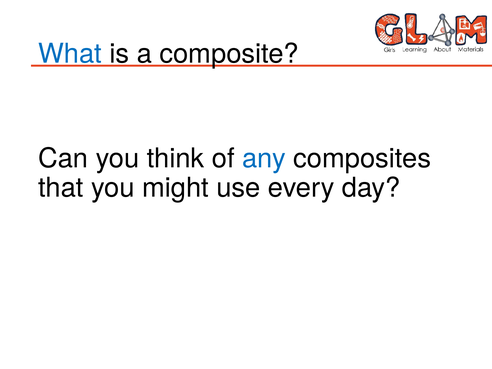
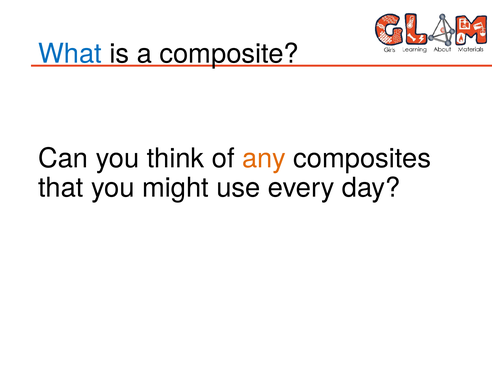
any colour: blue -> orange
